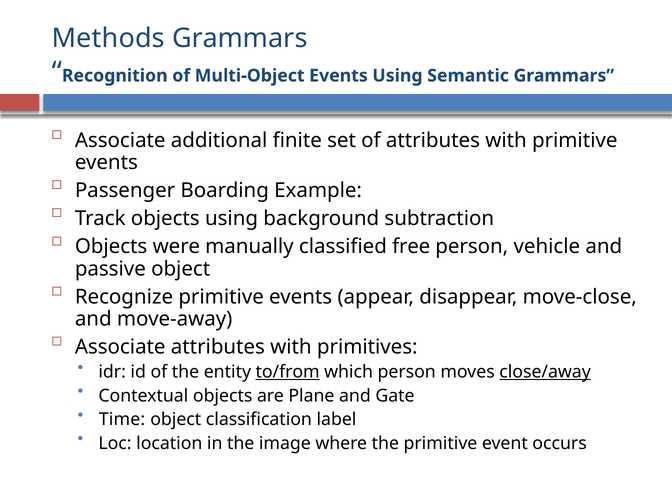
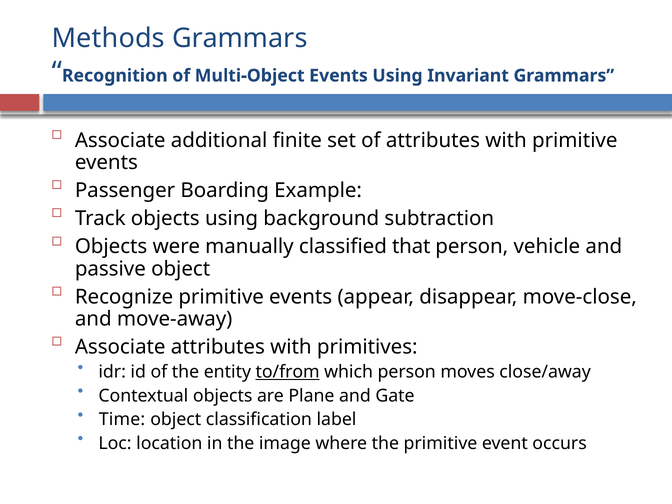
Semantic: Semantic -> Invariant
free: free -> that
close/away underline: present -> none
